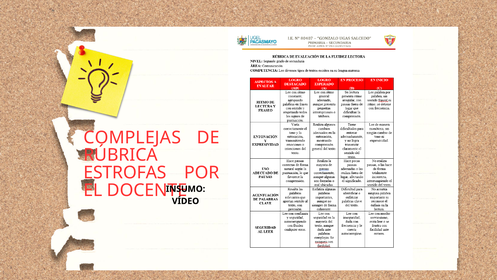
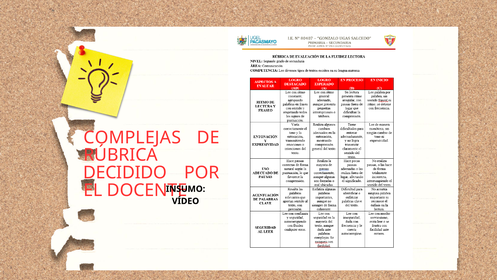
ESTROFAS: ESTROFAS -> DECIDIDO
